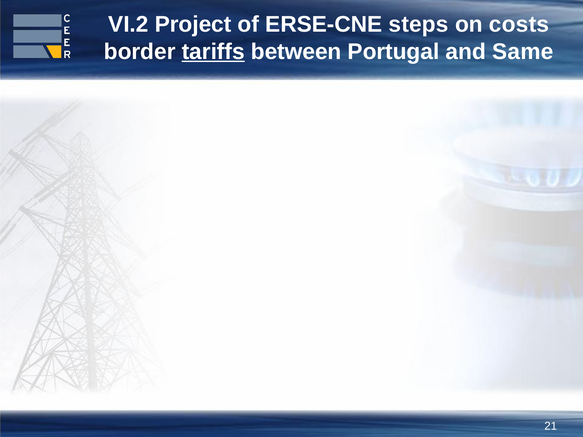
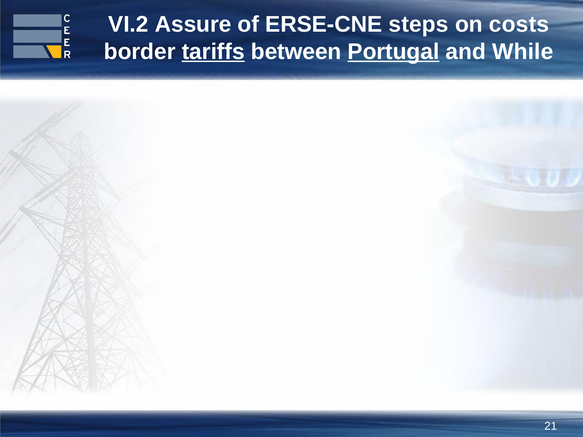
Project: Project -> Assure
Portugal underline: none -> present
Same: Same -> While
